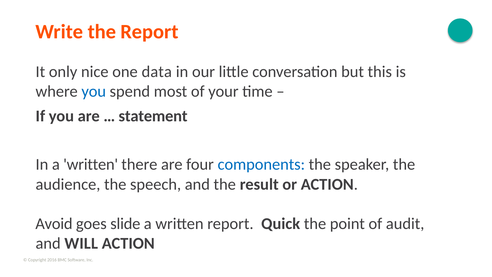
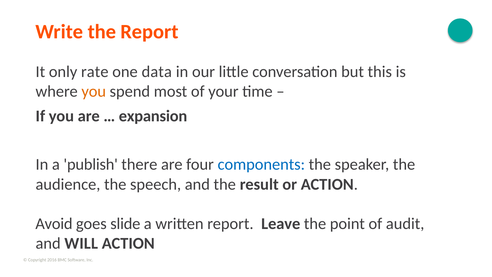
nice: nice -> rate
you at (94, 91) colour: blue -> orange
statement: statement -> expansion
In a written: written -> publish
Quick: Quick -> Leave
